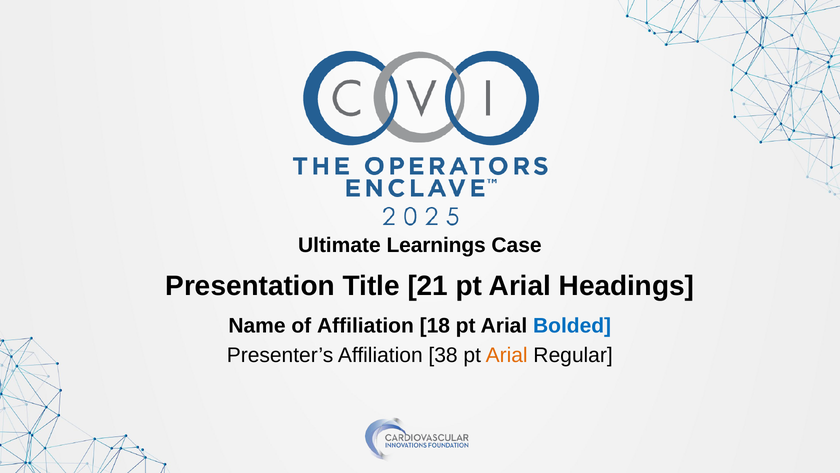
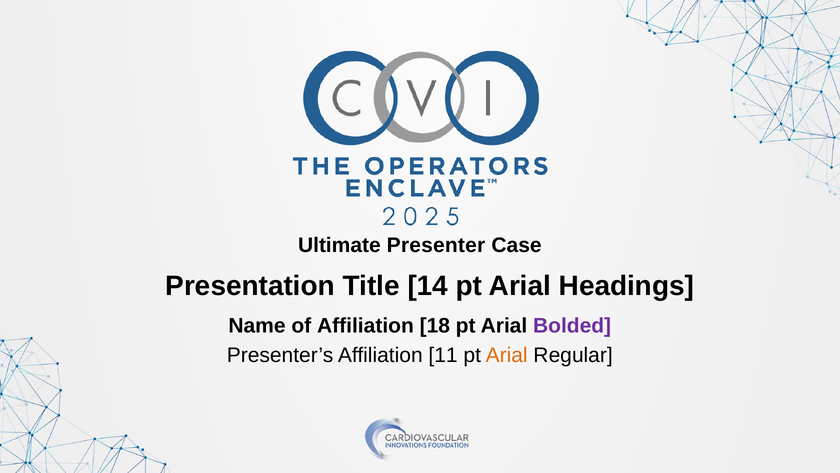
Learnings: Learnings -> Presenter
21: 21 -> 14
Bolded colour: blue -> purple
38: 38 -> 11
